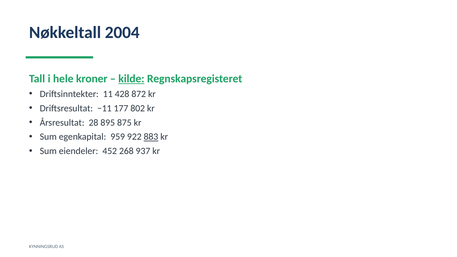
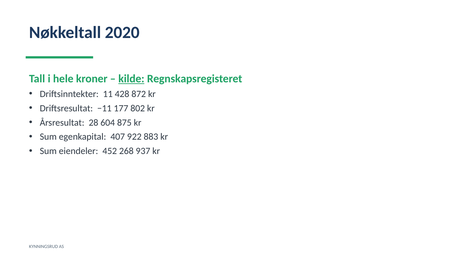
2004: 2004 -> 2020
895: 895 -> 604
959: 959 -> 407
883 underline: present -> none
